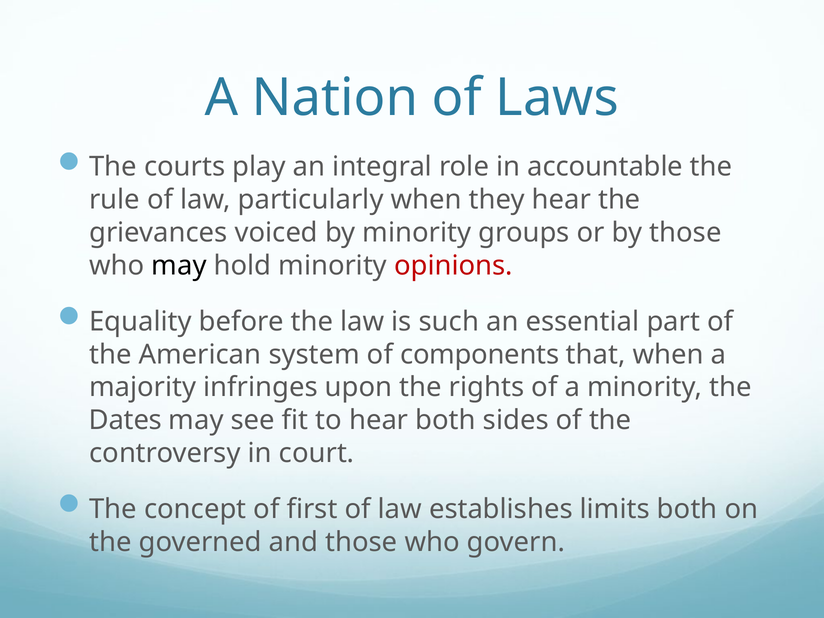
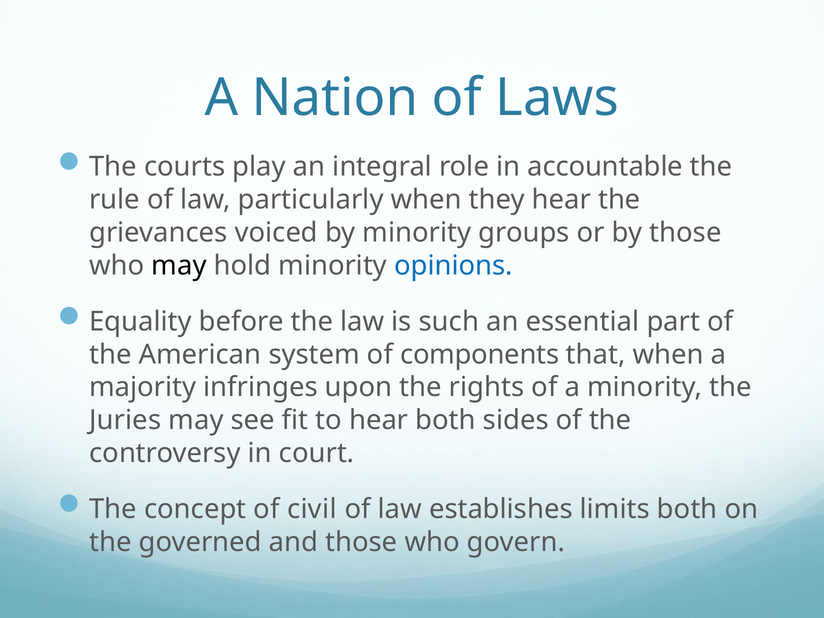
opinions colour: red -> blue
Dates: Dates -> Juries
first: first -> civil
